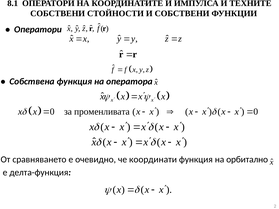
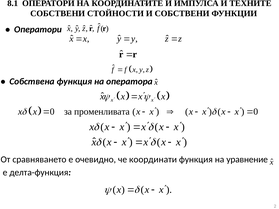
орбитално: орбитално -> уравнение
